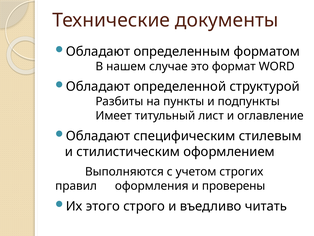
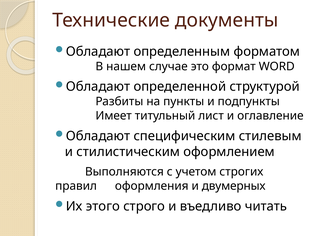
проверены: проверены -> двумерных
